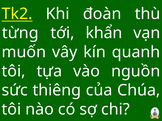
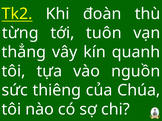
khẩn: khẩn -> tuôn
muốn: muốn -> thẳng
